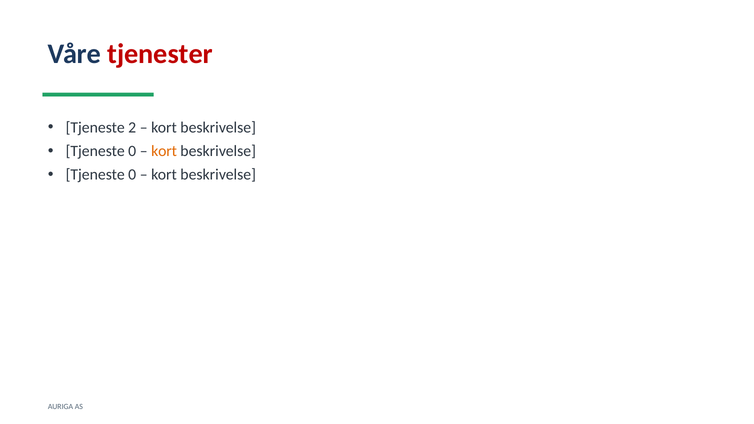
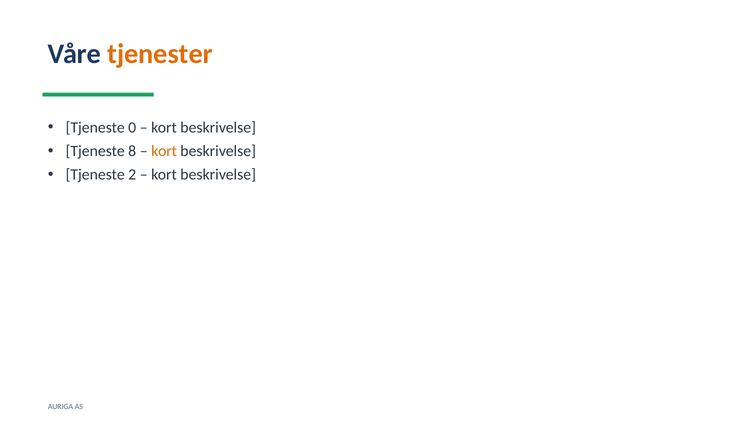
tjenester colour: red -> orange
2: 2 -> 0
0 at (132, 151): 0 -> 8
0 at (132, 175): 0 -> 2
